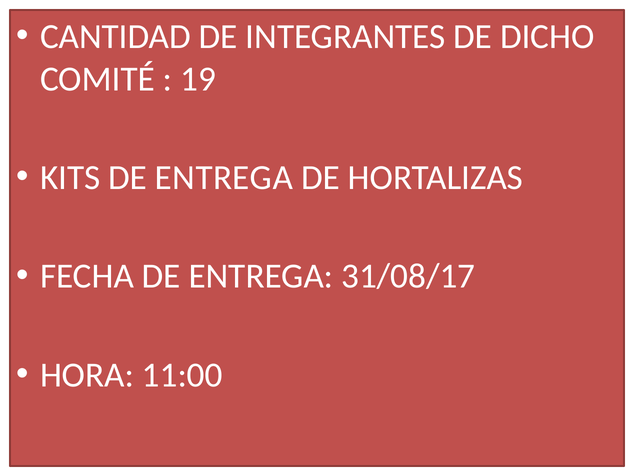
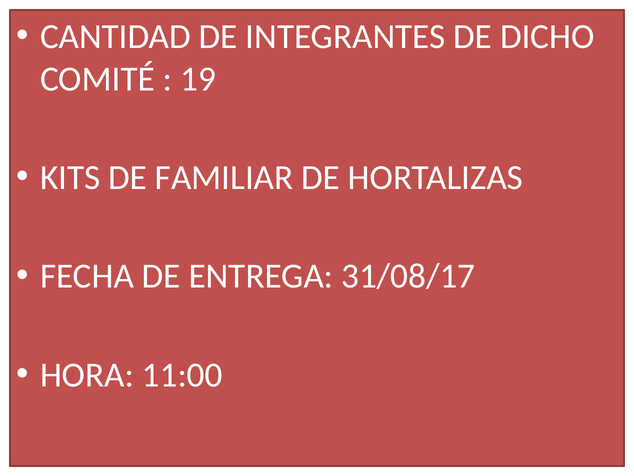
KITS DE ENTREGA: ENTREGA -> FAMILIAR
